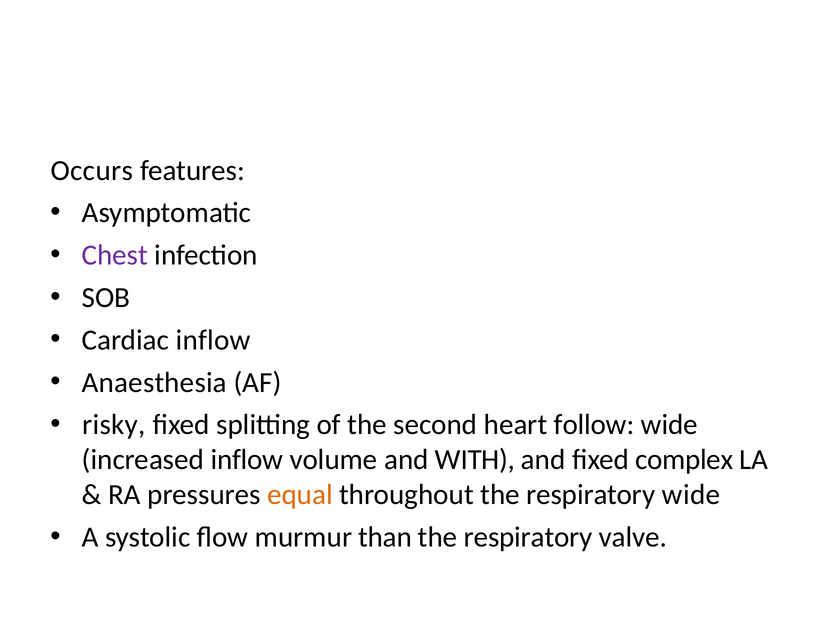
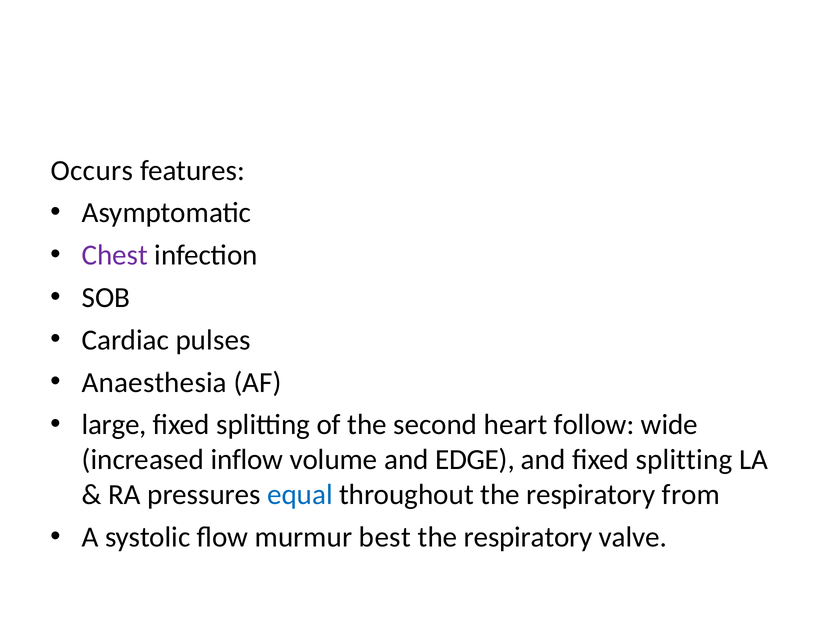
Cardiac inflow: inflow -> pulses
risky: risky -> large
WITH: WITH -> EDGE
and fixed complex: complex -> splitting
equal colour: orange -> blue
respiratory wide: wide -> from
than: than -> best
